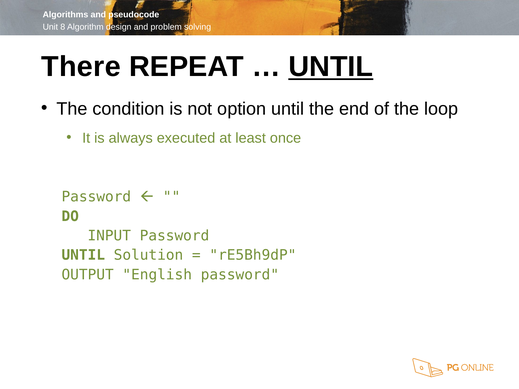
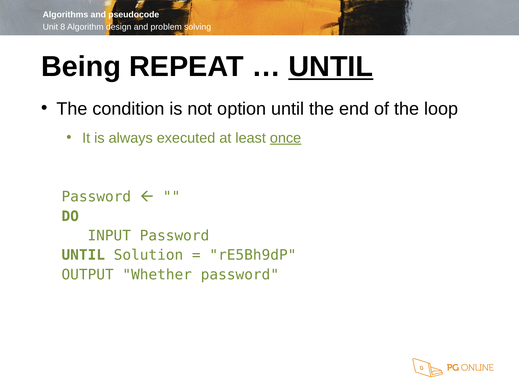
There: There -> Being
once underline: none -> present
English: English -> Whether
